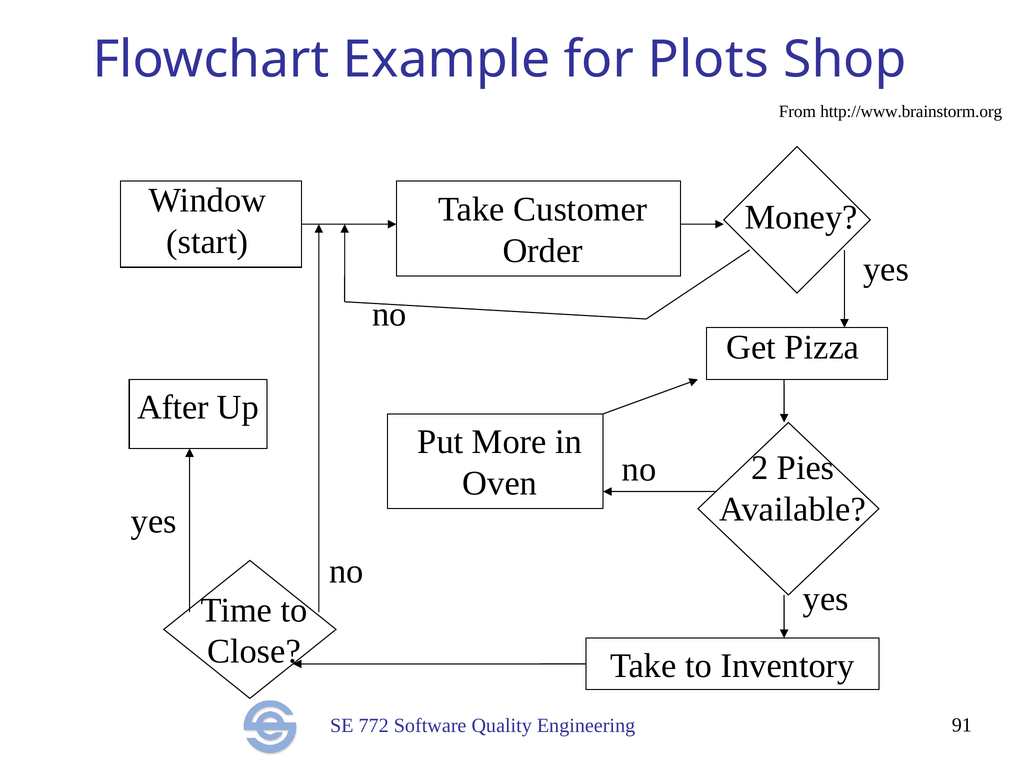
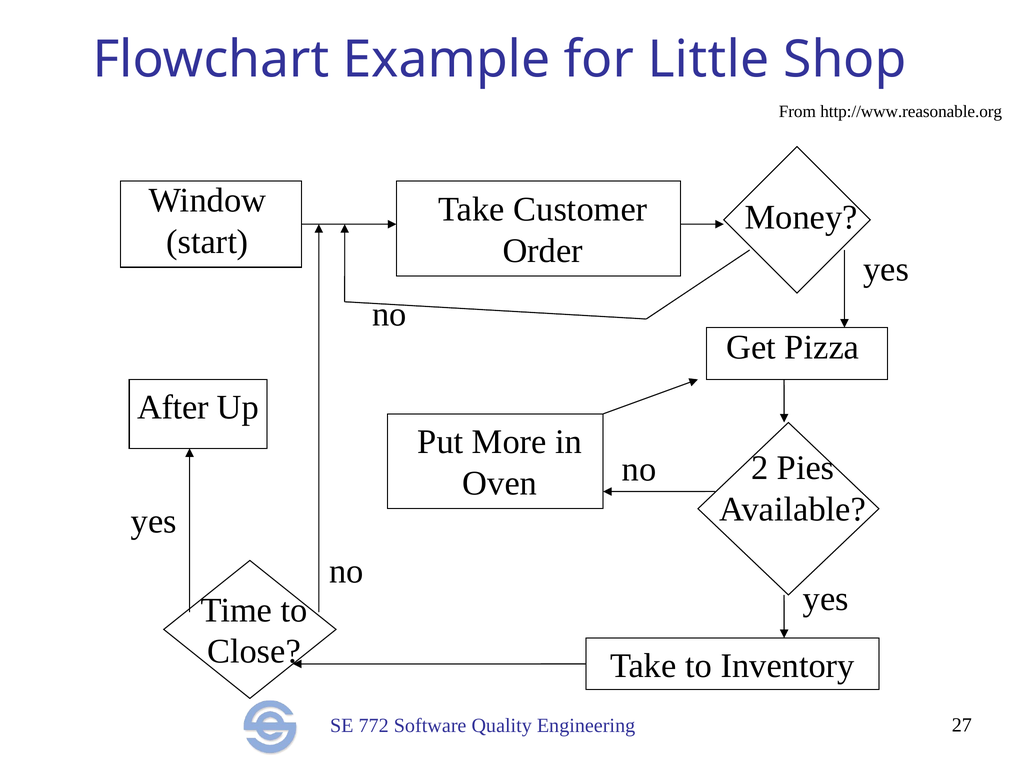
Plots: Plots -> Little
http://www.brainstorm.org: http://www.brainstorm.org -> http://www.reasonable.org
91: 91 -> 27
